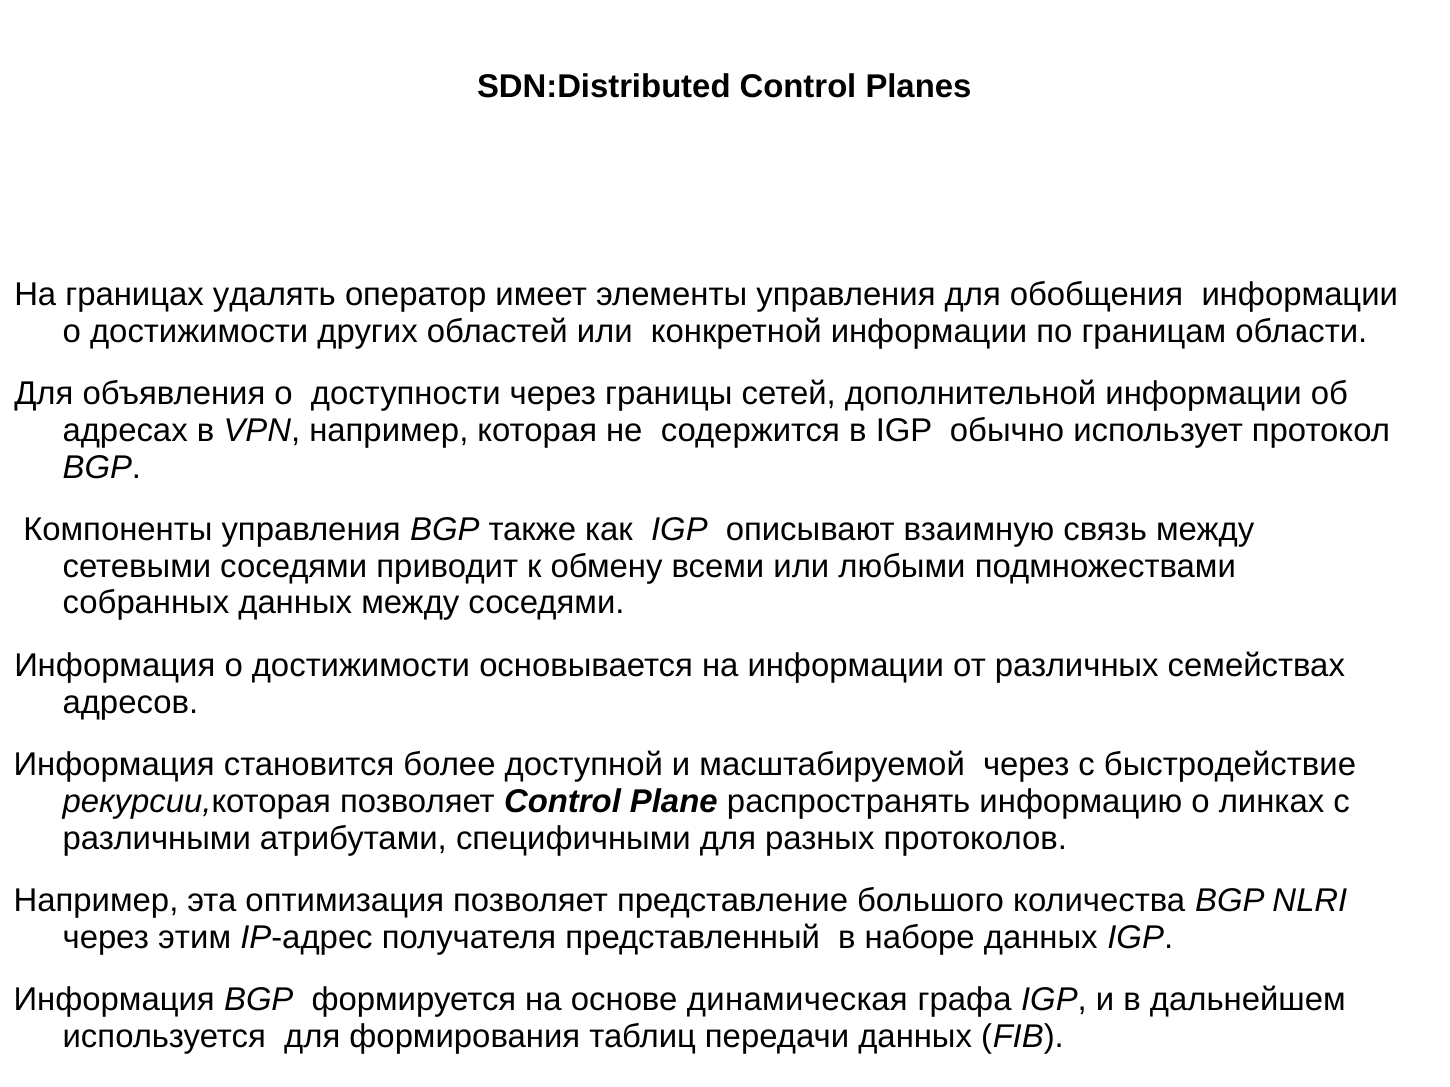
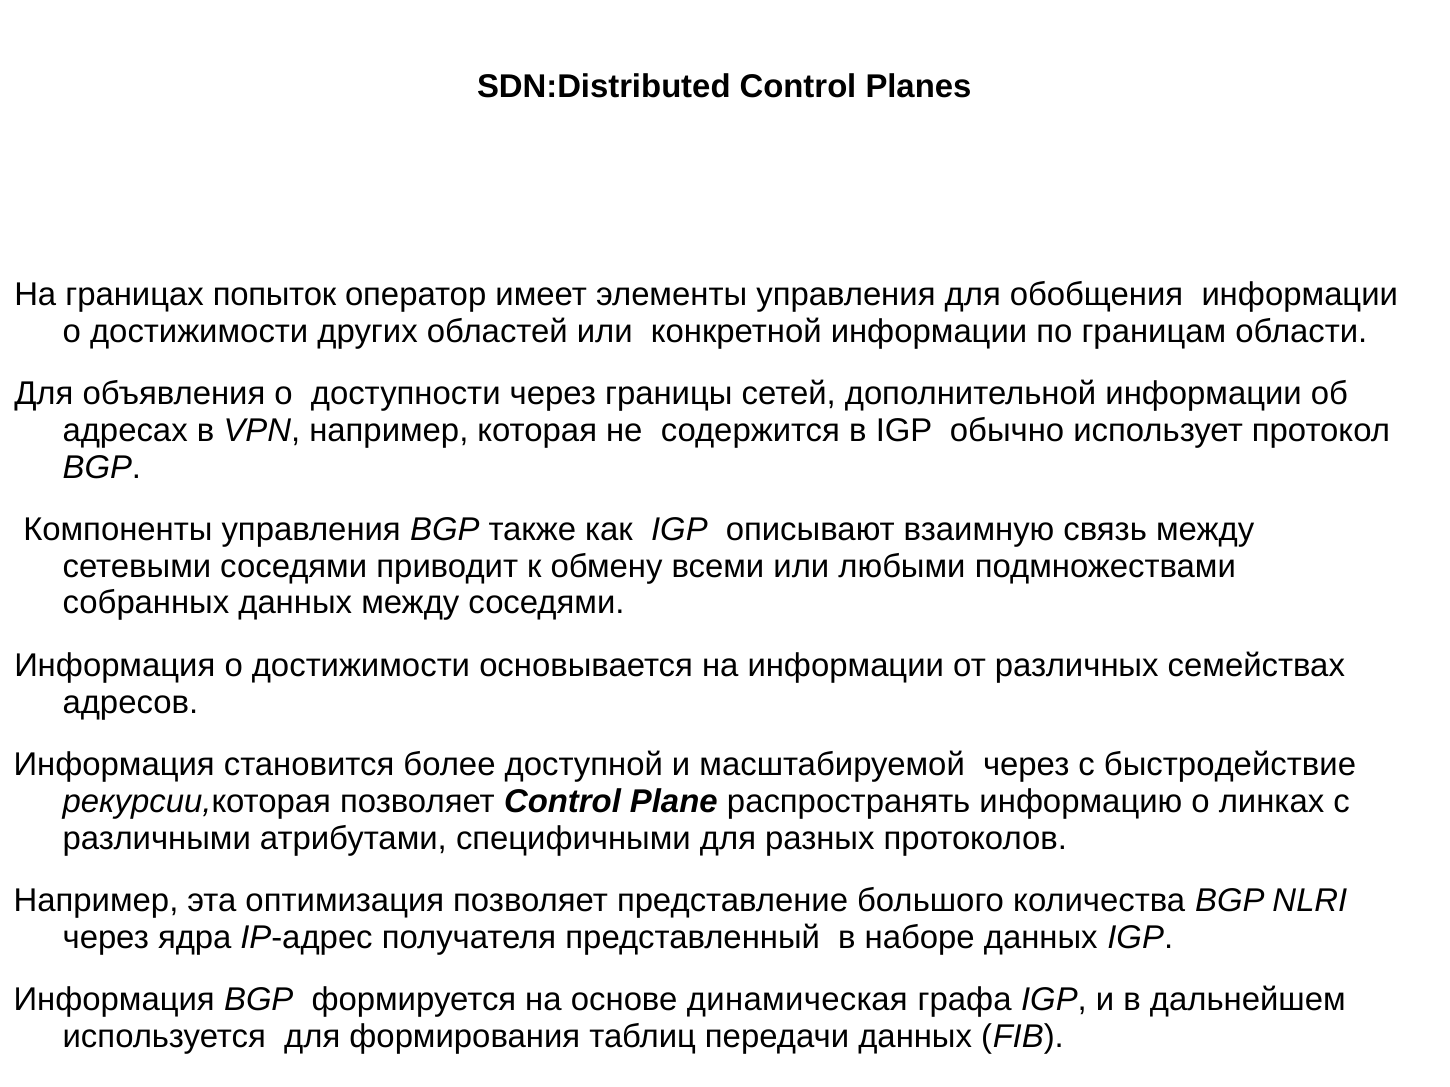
удалять: удалять -> попыток
этим: этим -> ядра
